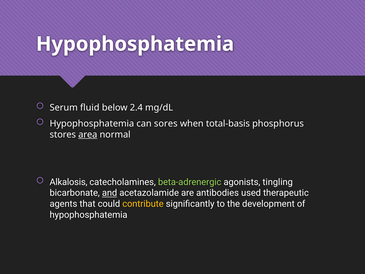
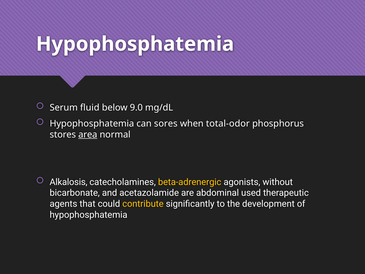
2.4: 2.4 -> 9.0
total‐basis: total‐basis -> total‐odor
beta-adrenergic colour: light green -> yellow
tingling: tingling -> without
and underline: present -> none
antibodies: antibodies -> abdominal
